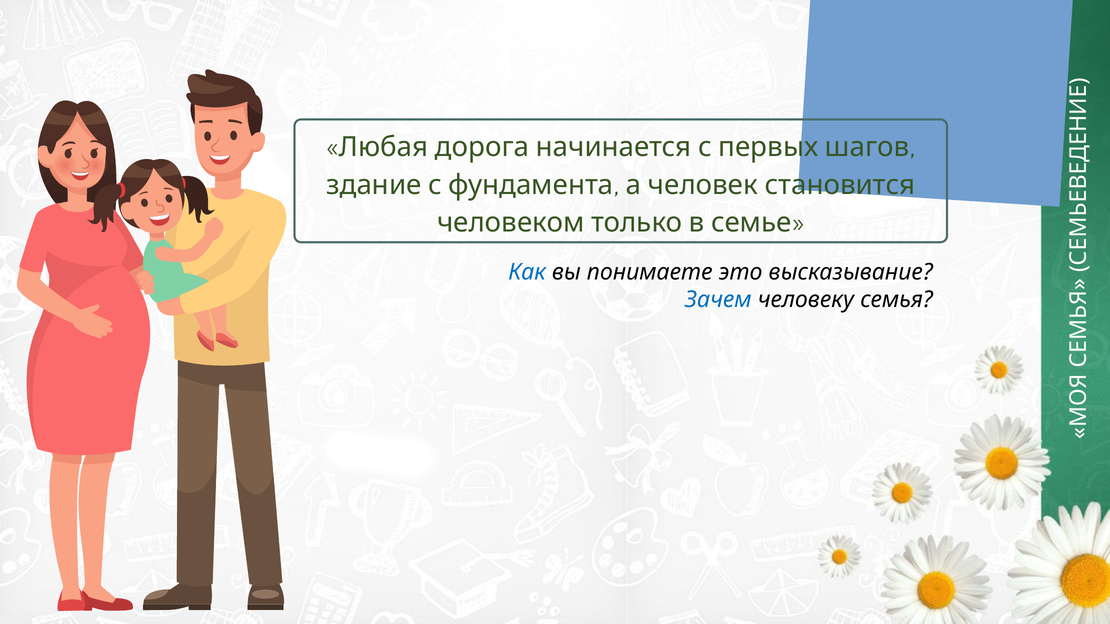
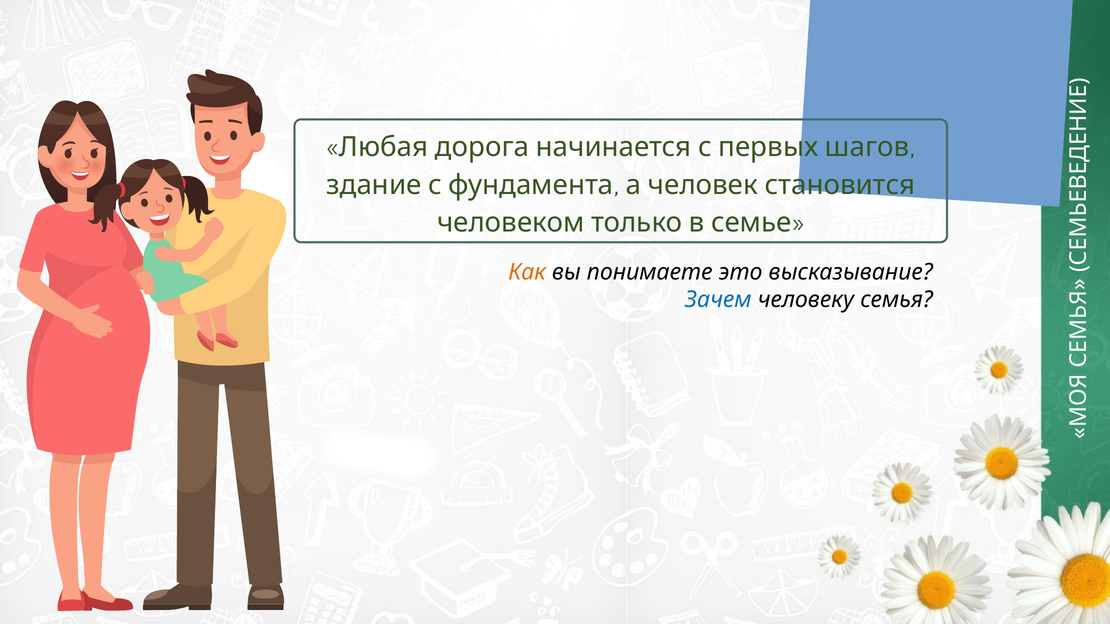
Как colour: blue -> orange
